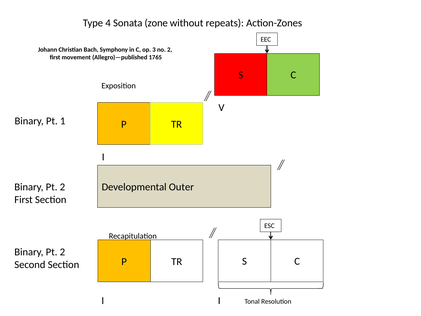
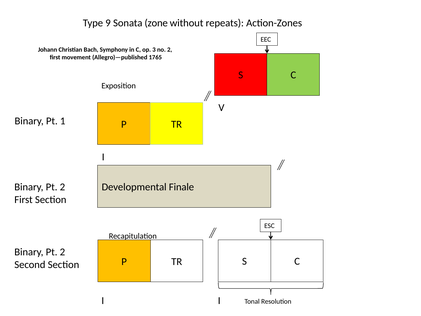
4: 4 -> 9
Outer: Outer -> Finale
